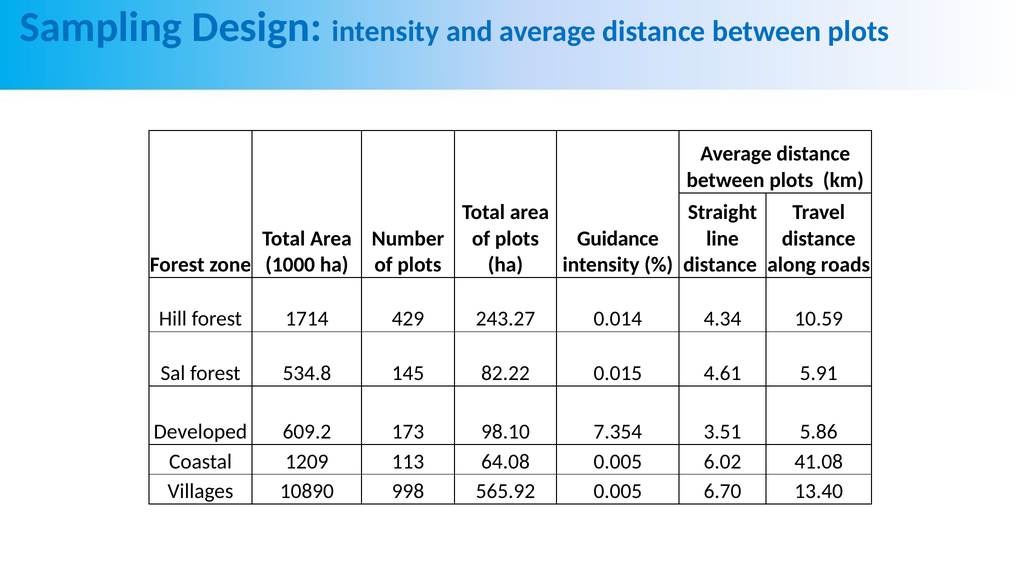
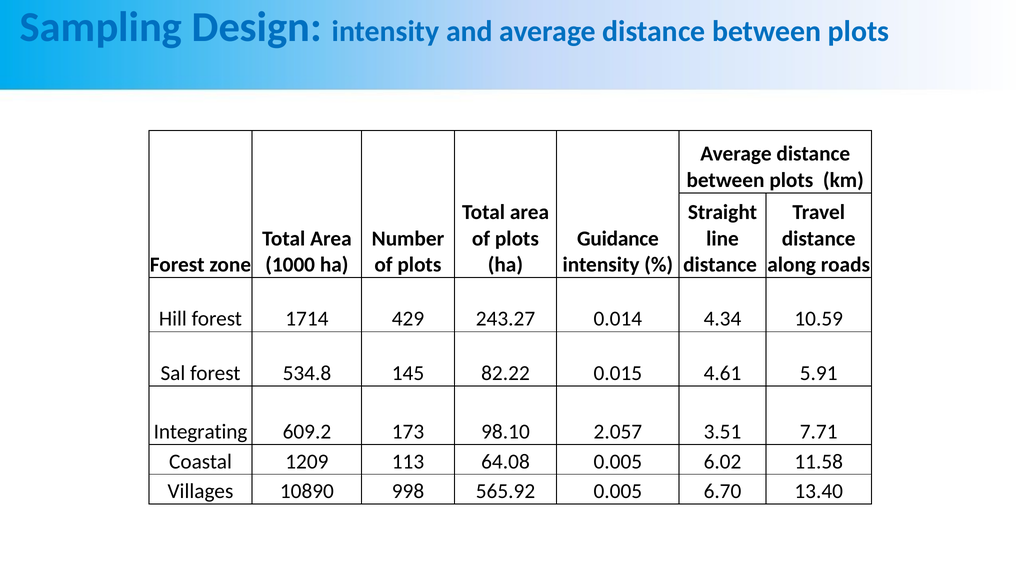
Developed: Developed -> Integrating
7.354: 7.354 -> 2.057
5.86: 5.86 -> 7.71
41.08: 41.08 -> 11.58
